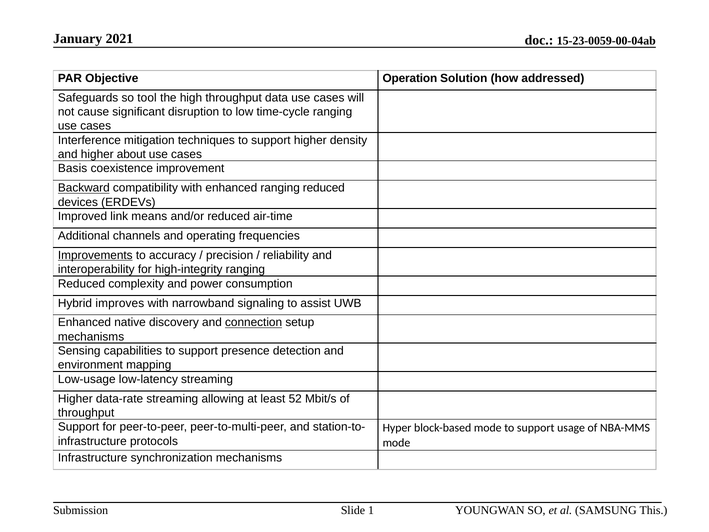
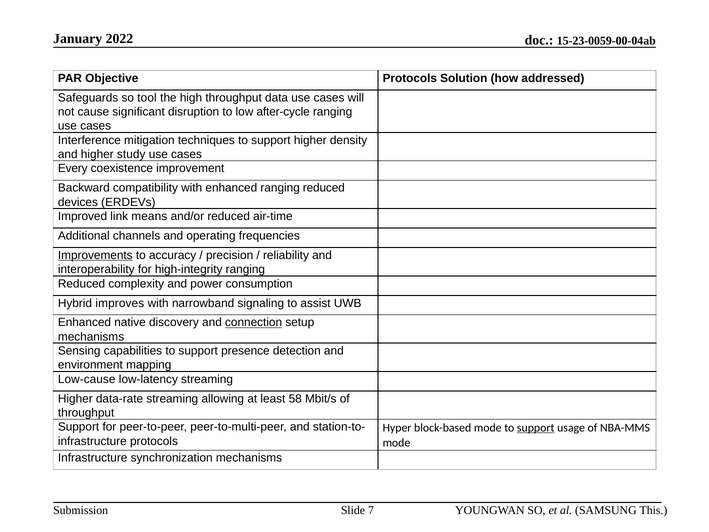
2021: 2021 -> 2022
Objective Operation: Operation -> Protocols
time-cycle: time-cycle -> after-cycle
about: about -> study
Basis: Basis -> Every
Backward underline: present -> none
Low-usage: Low-usage -> Low-cause
52: 52 -> 58
support at (536, 427) underline: none -> present
1: 1 -> 7
